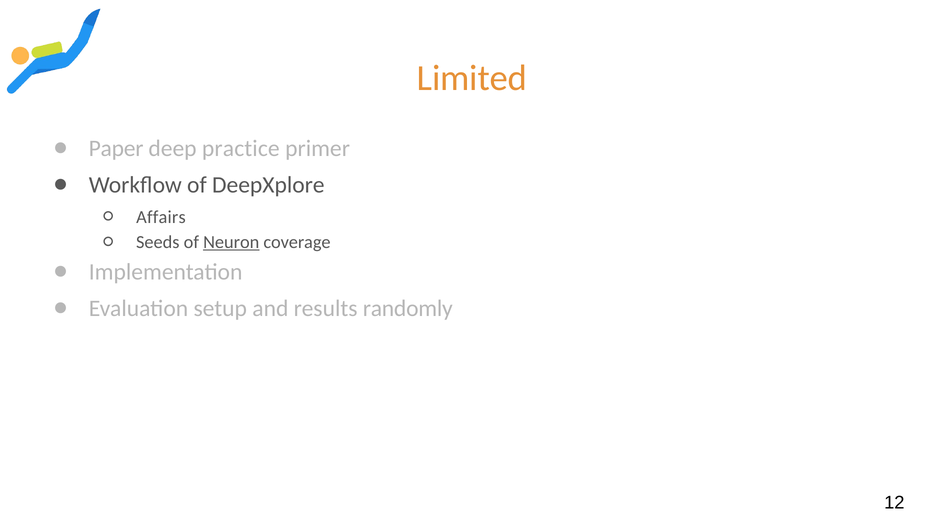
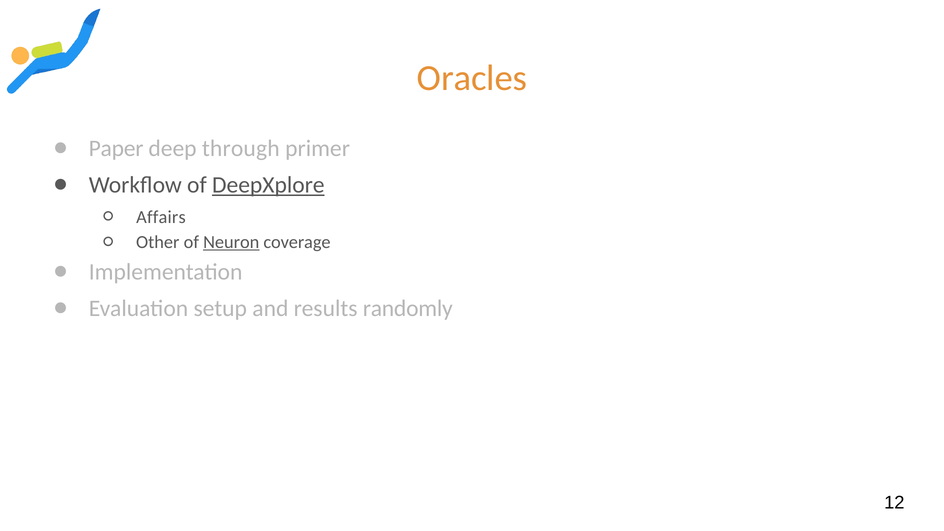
Limited: Limited -> Oracles
practice: practice -> through
DeepXplore underline: none -> present
Seeds: Seeds -> Other
